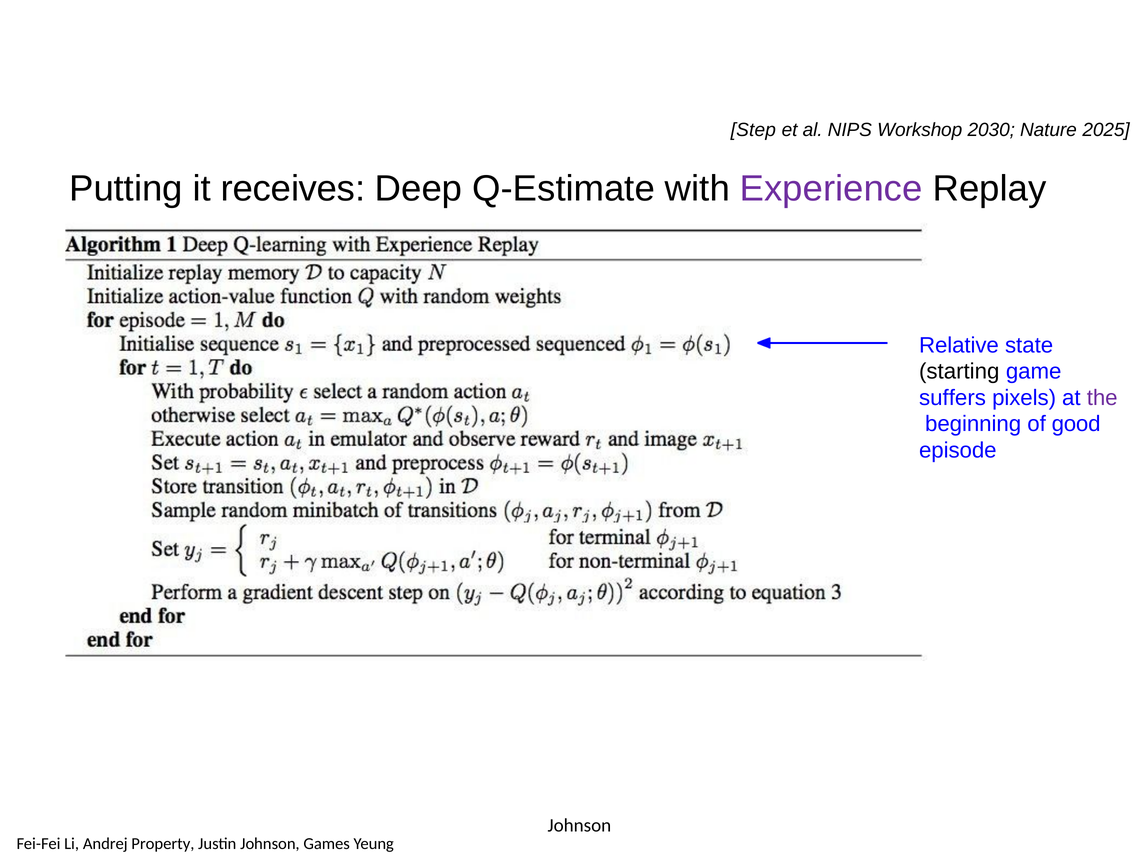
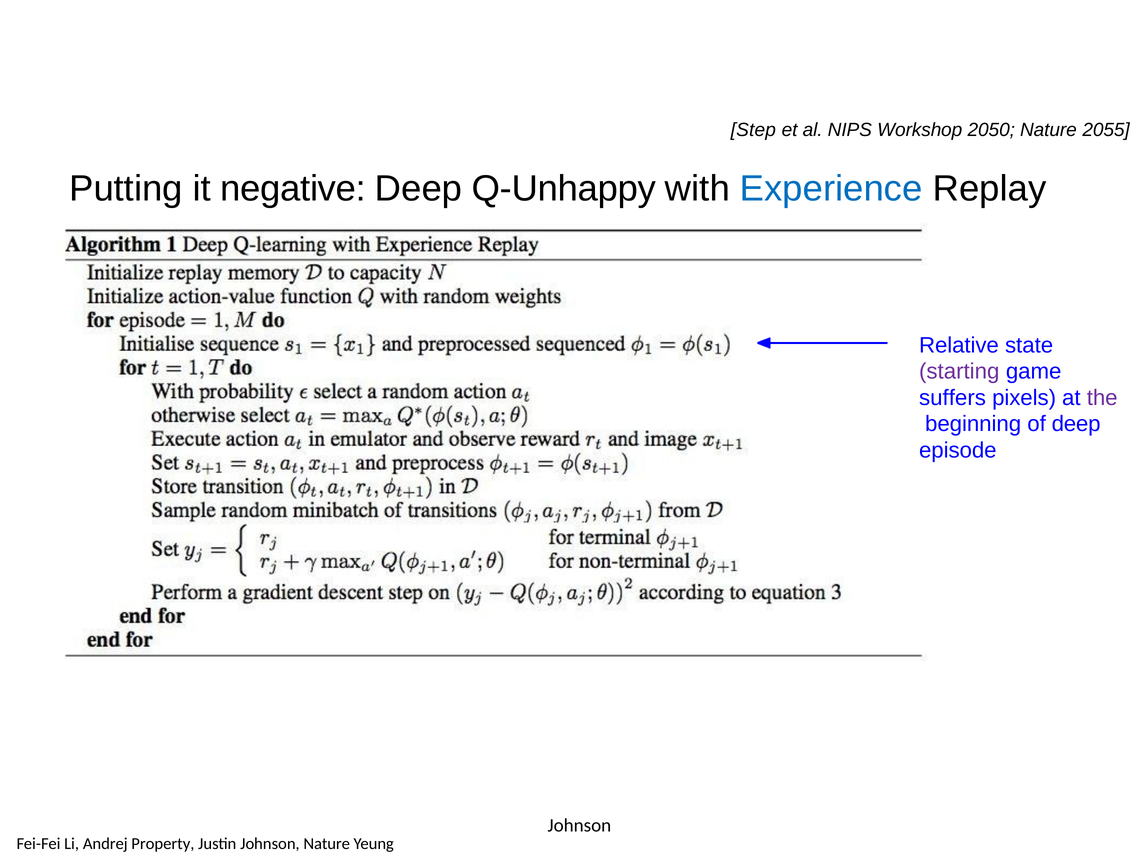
2030: 2030 -> 2050
2025: 2025 -> 2055
receives: receives -> negative
Q-Estimate: Q-Estimate -> Q-Unhappy
Experience colour: purple -> blue
starting colour: black -> purple
of good: good -> deep
Johnson Games: Games -> Nature
